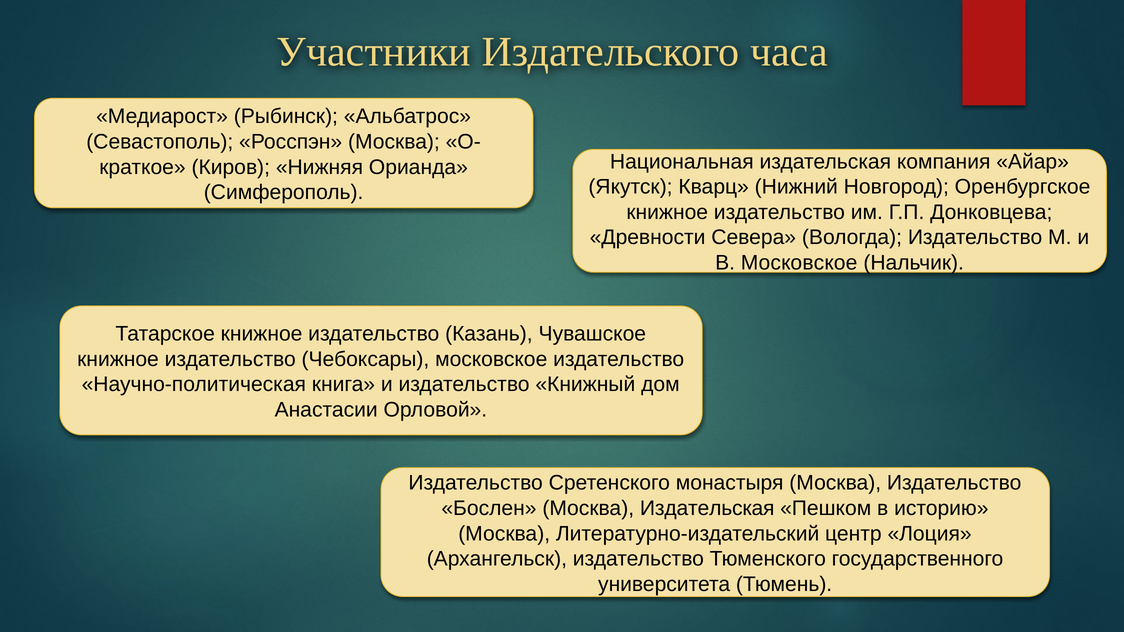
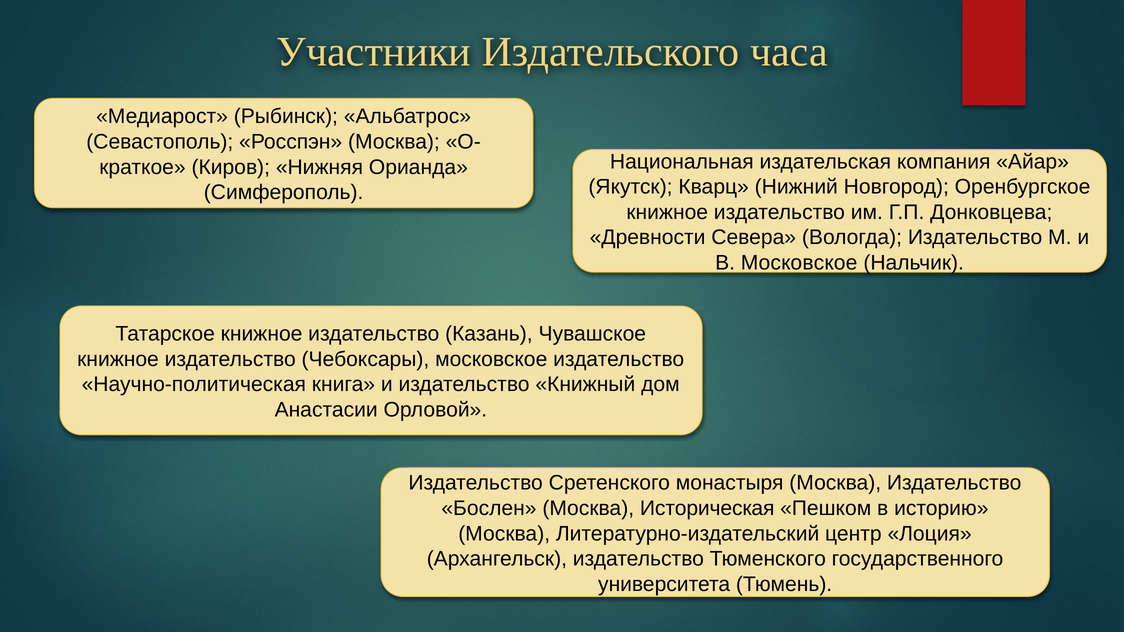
Москва Издательская: Издательская -> Историческая
